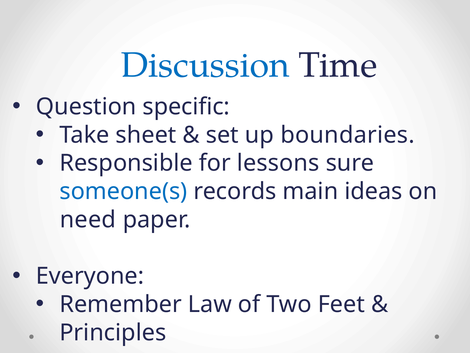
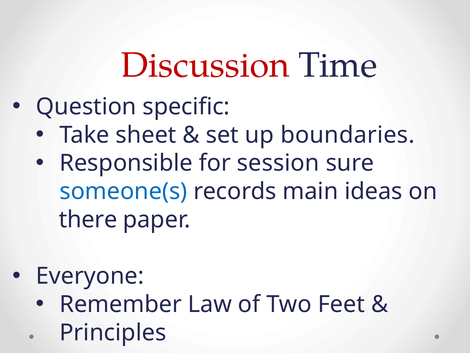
Discussion colour: blue -> red
lessons: lessons -> session
need: need -> there
